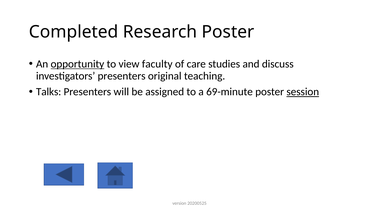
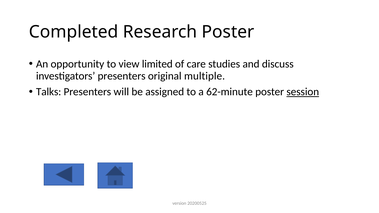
opportunity underline: present -> none
faculty: faculty -> limited
teaching: teaching -> multiple
69-minute: 69-minute -> 62-minute
